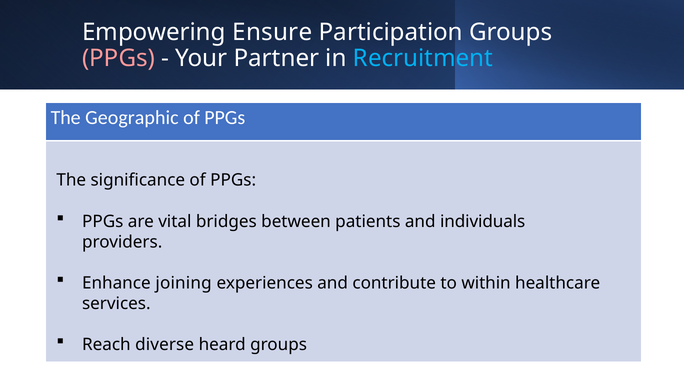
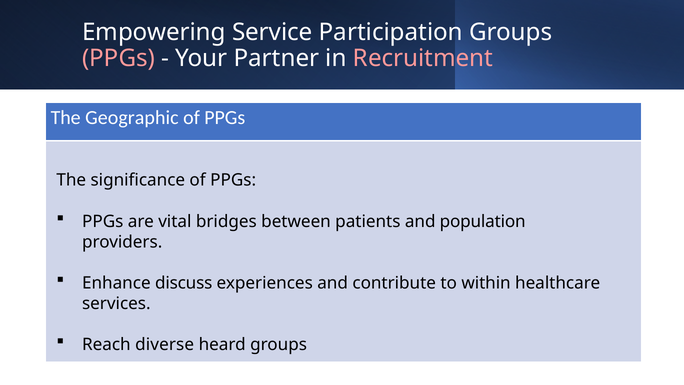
Ensure: Ensure -> Service
Recruitment colour: light blue -> pink
individuals: individuals -> population
joining: joining -> discuss
